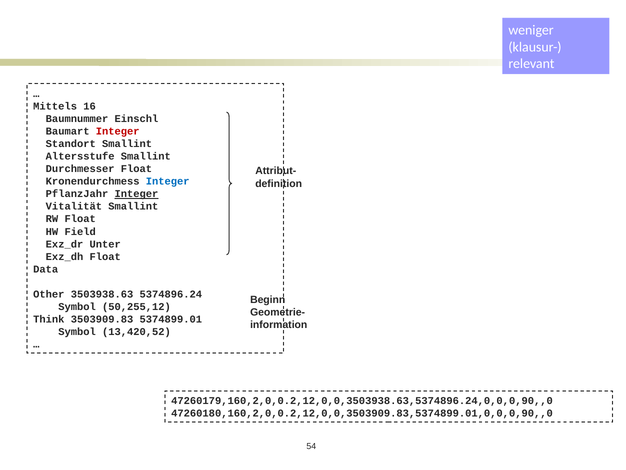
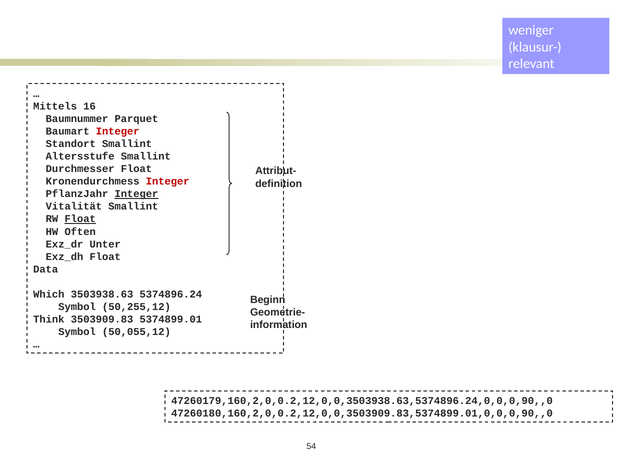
Einschl: Einschl -> Parquet
Integer at (168, 181) colour: blue -> red
Float at (80, 219) underline: none -> present
Field: Field -> Often
Other: Other -> Which
13,420,52: 13,420,52 -> 50,055,12
